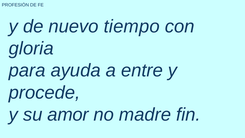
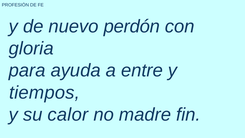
tiempo: tiempo -> perdón
procede: procede -> tiempos
amor: amor -> calor
